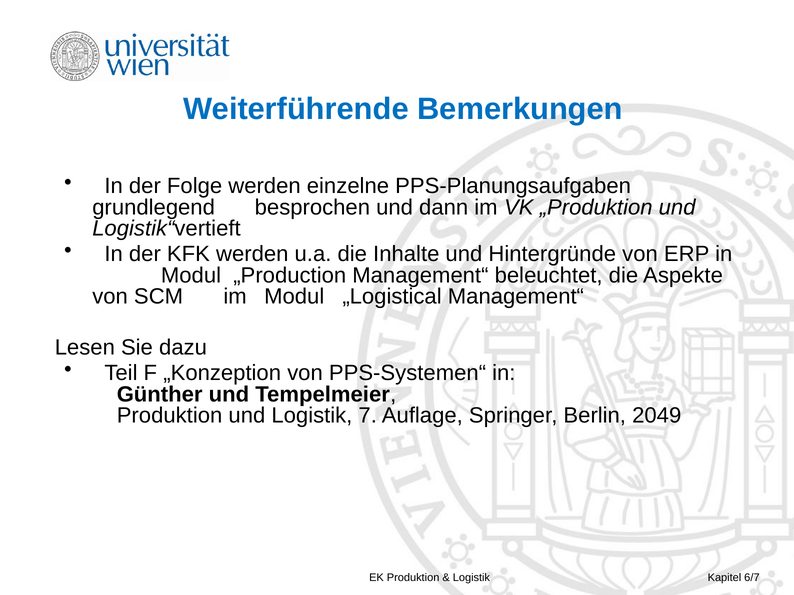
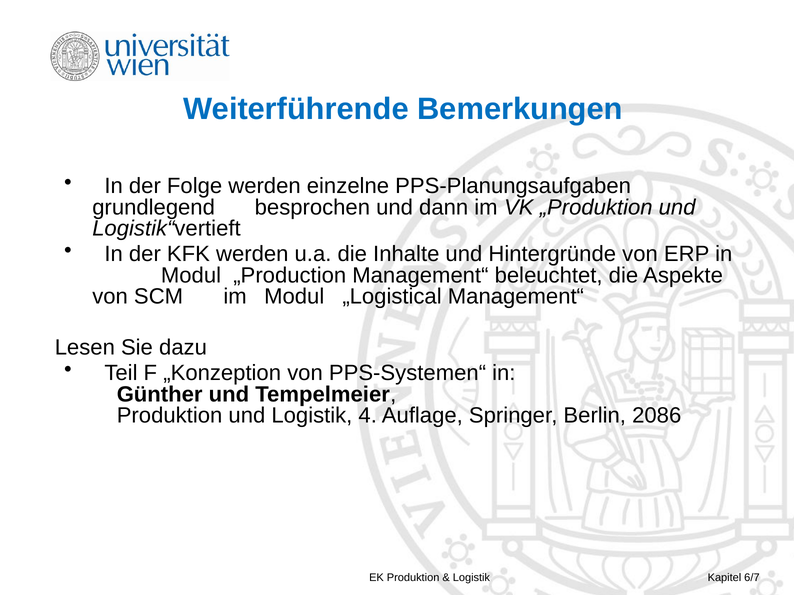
7: 7 -> 4
2049: 2049 -> 2086
